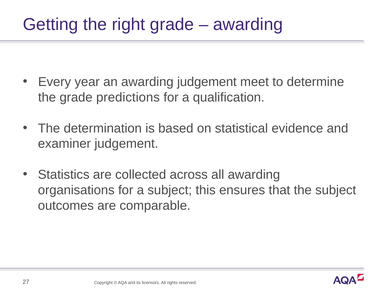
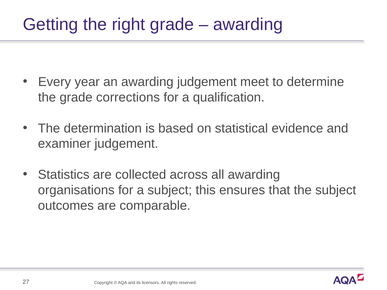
predictions: predictions -> corrections
